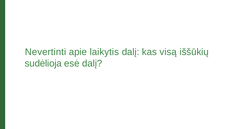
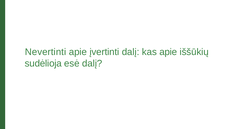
laikytis: laikytis -> įvertinti
kas visą: visą -> apie
